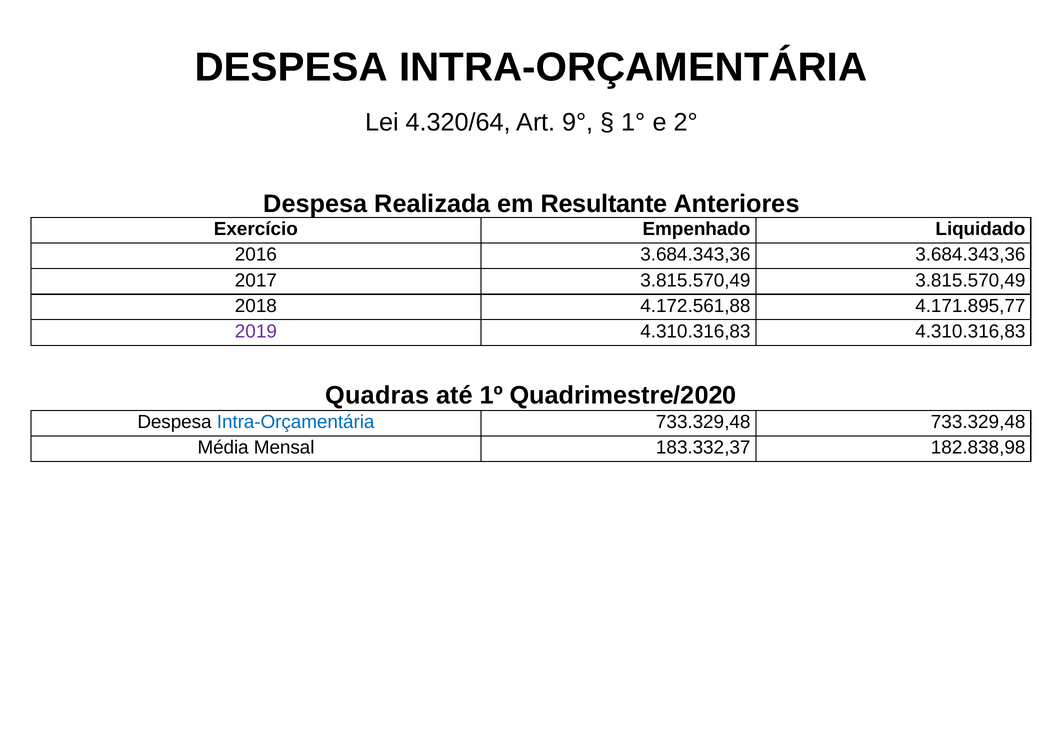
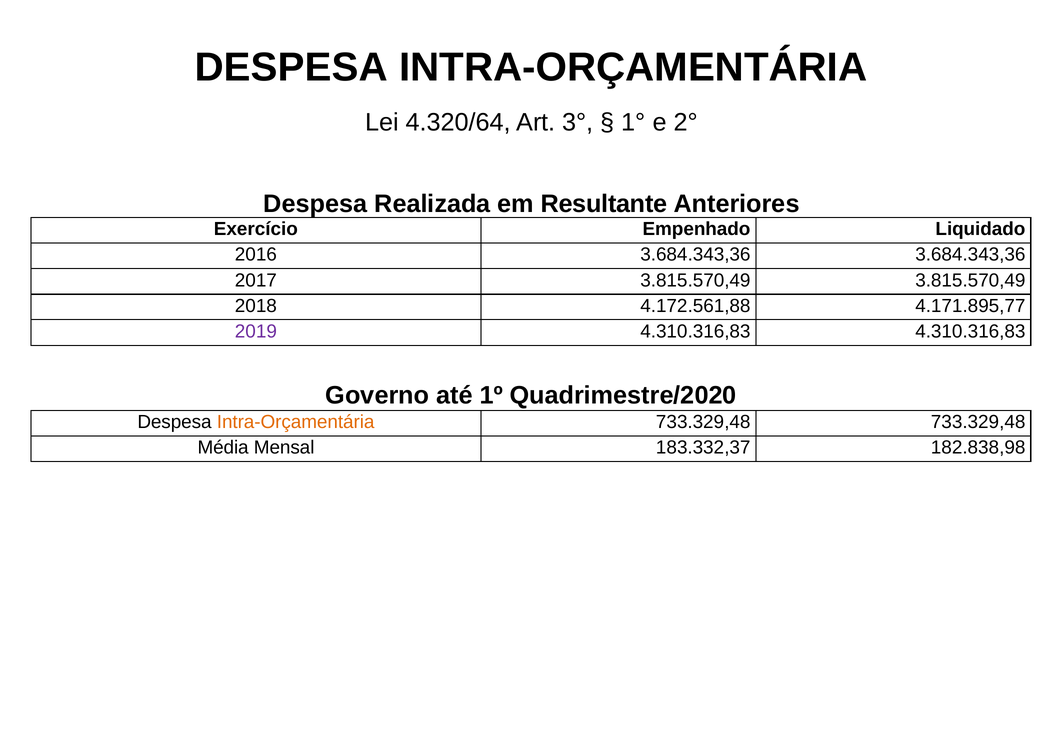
9°: 9° -> 3°
Quadras: Quadras -> Governo
Intra-Orçamentária at (296, 422) colour: blue -> orange
